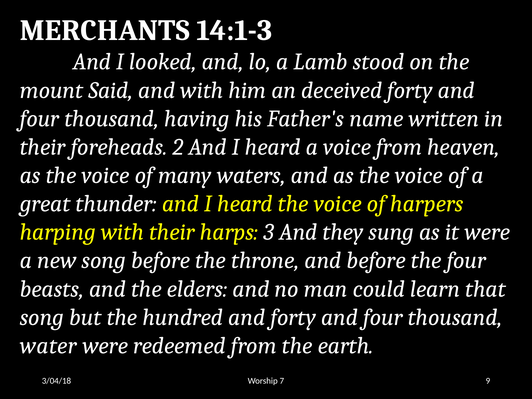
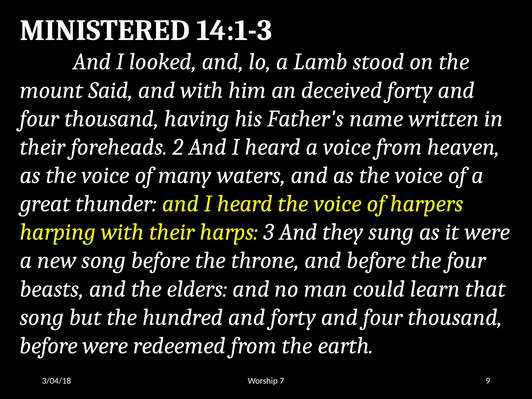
MERCHANTS: MERCHANTS -> MINISTERED
water at (48, 346): water -> before
